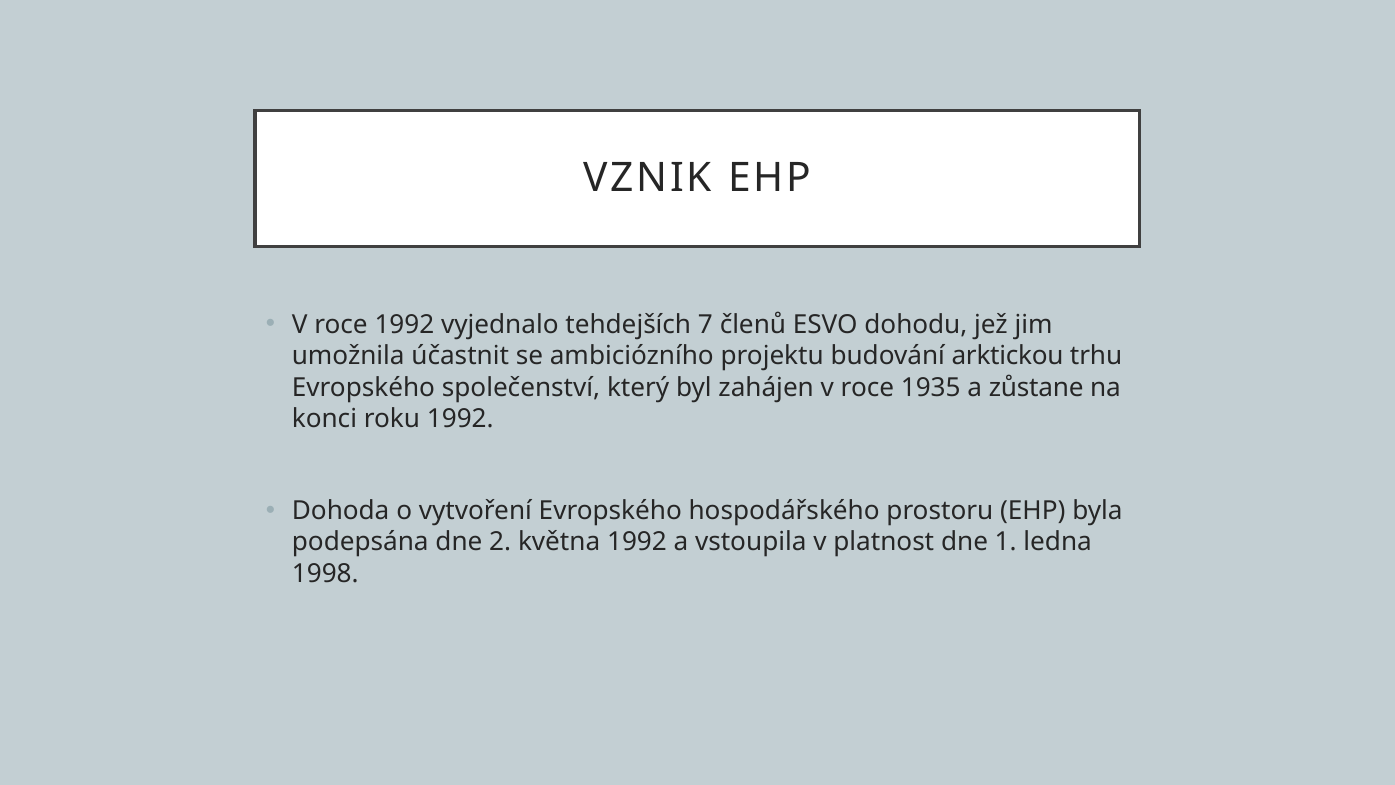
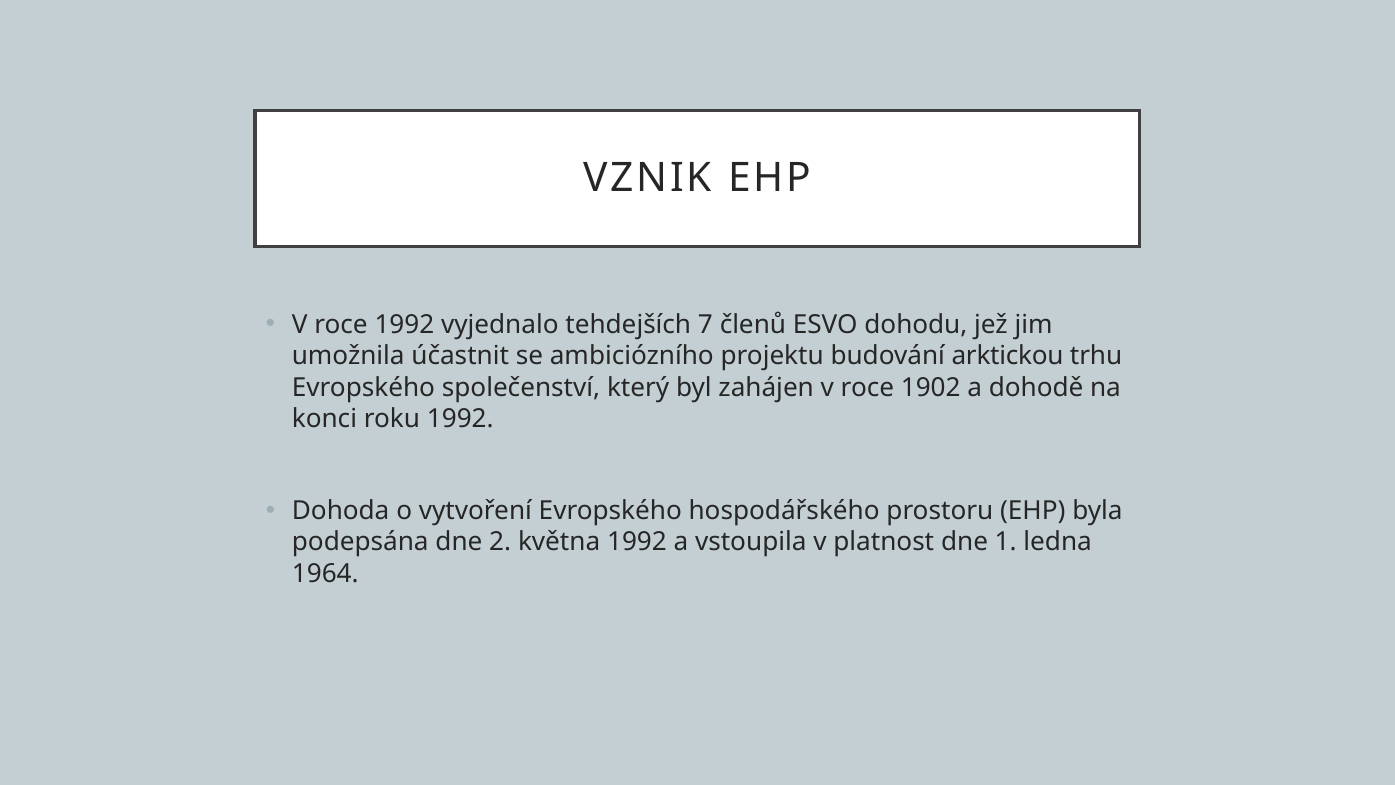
1935: 1935 -> 1902
zůstane: zůstane -> dohodě
1998: 1998 -> 1964
